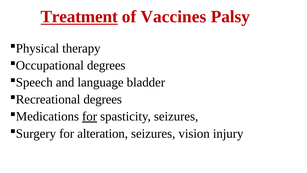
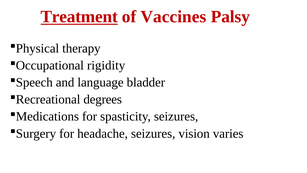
degrees at (106, 65): degrees -> rigidity
for at (90, 116) underline: present -> none
alteration: alteration -> headache
injury: injury -> varies
